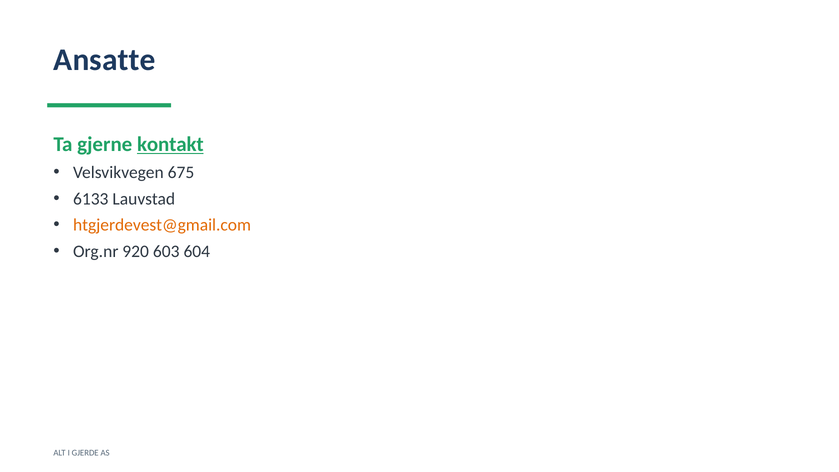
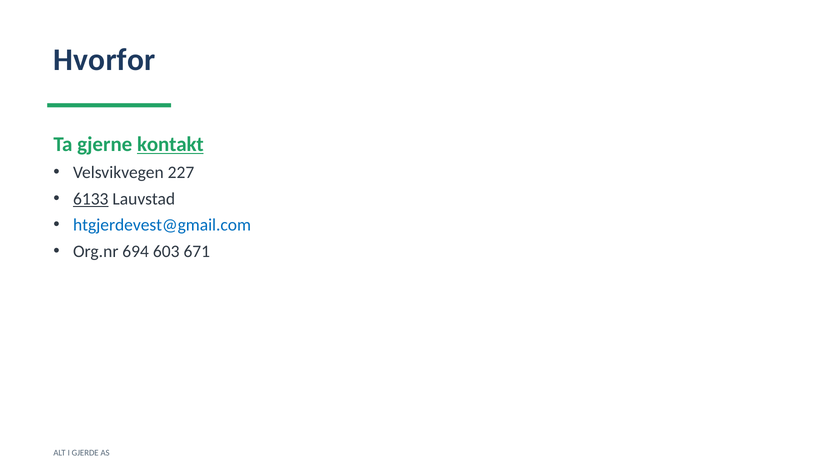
Ansatte: Ansatte -> Hvorfor
675: 675 -> 227
6133 underline: none -> present
htgjerdevest@gmail.com colour: orange -> blue
920: 920 -> 694
604: 604 -> 671
